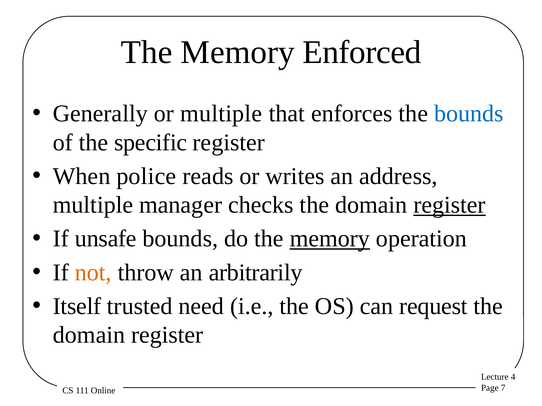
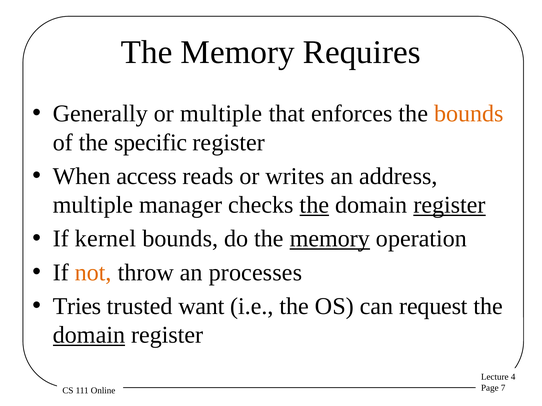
Enforced: Enforced -> Requires
bounds at (469, 114) colour: blue -> orange
police: police -> access
the at (314, 205) underline: none -> present
unsafe: unsafe -> kernel
arbitrarily: arbitrarily -> processes
Itself: Itself -> Tries
need: need -> want
domain at (89, 335) underline: none -> present
